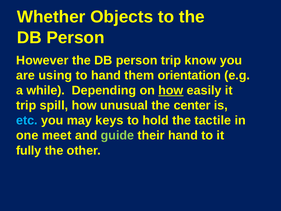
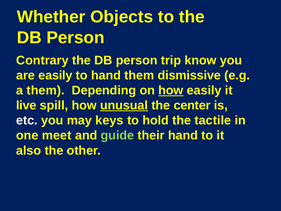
However: However -> Contrary
are using: using -> easily
orientation: orientation -> dismissive
a while: while -> them
trip at (26, 105): trip -> live
unusual underline: none -> present
etc colour: light blue -> white
fully: fully -> also
